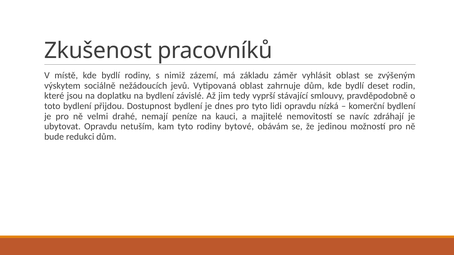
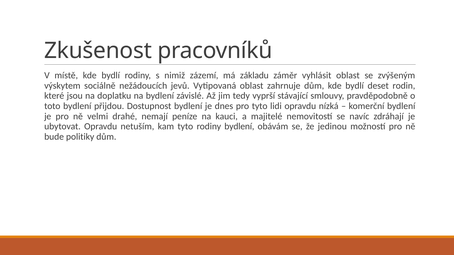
rodiny bytové: bytové -> bydlení
redukci: redukci -> politiky
